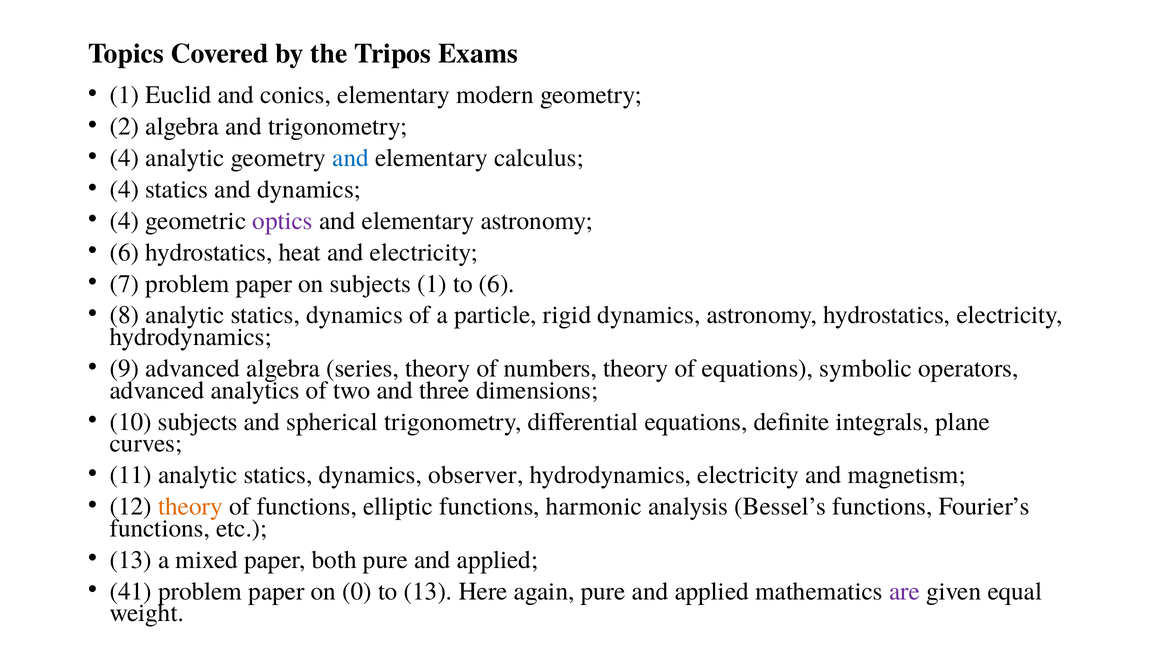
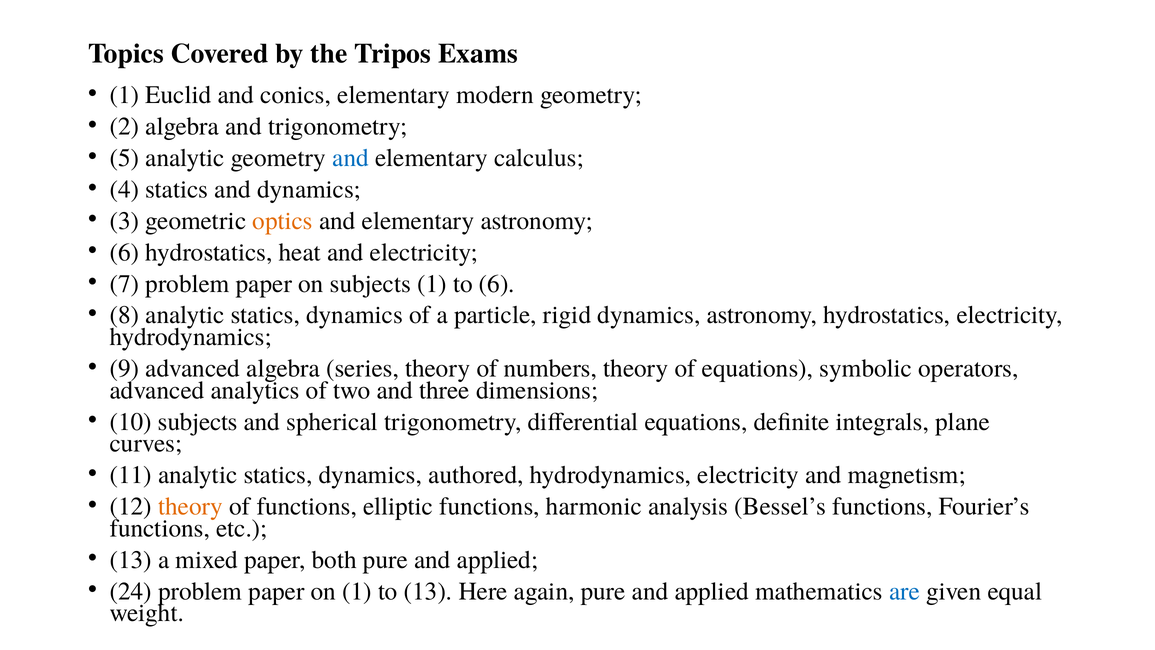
4 at (124, 158): 4 -> 5
4 at (124, 221): 4 -> 3
optics colour: purple -> orange
observer: observer -> authored
41: 41 -> 24
on 0: 0 -> 1
are colour: purple -> blue
